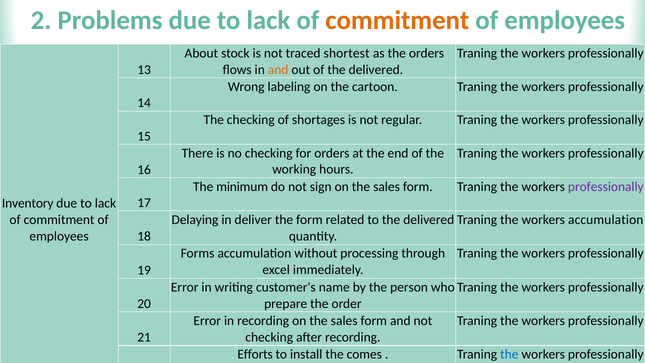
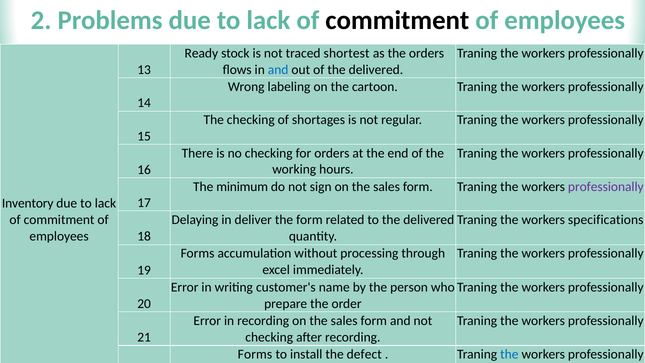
commitment at (397, 20) colour: orange -> black
About: About -> Ready
and at (278, 70) colour: orange -> blue
workers accumulation: accumulation -> specifications
Efforts at (255, 354): Efforts -> Forms
comes: comes -> defect
